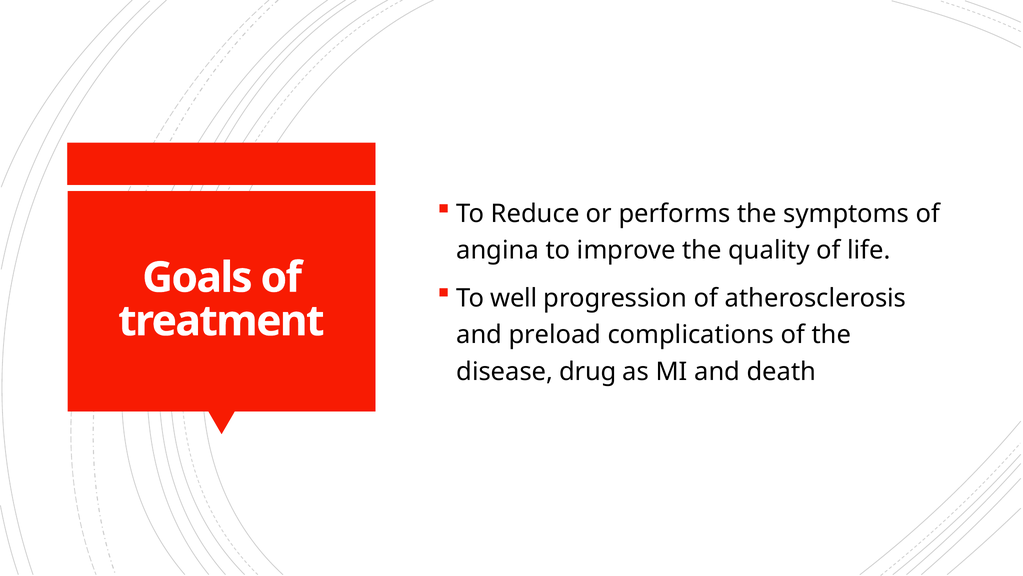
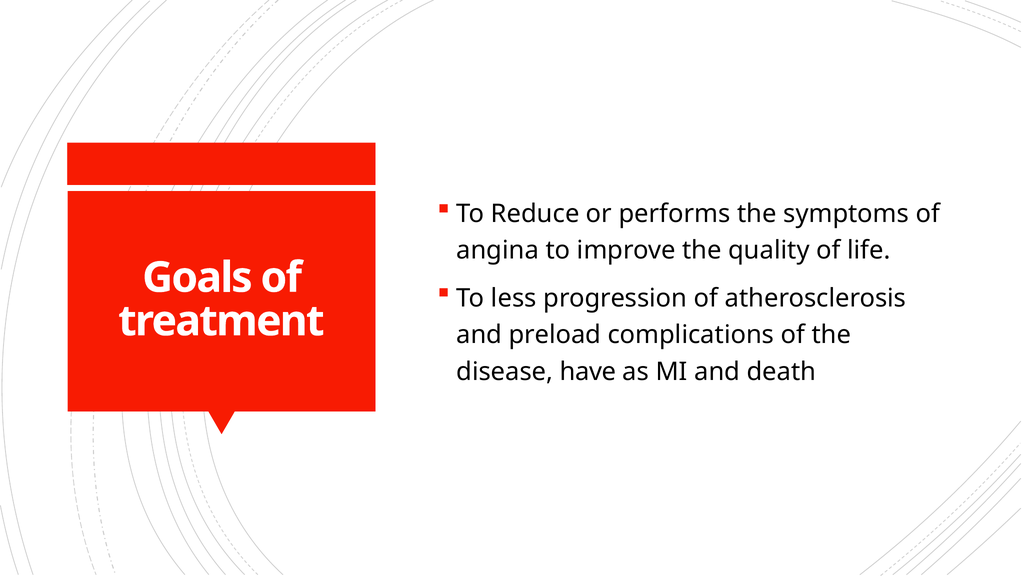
well: well -> less
drug: drug -> have
